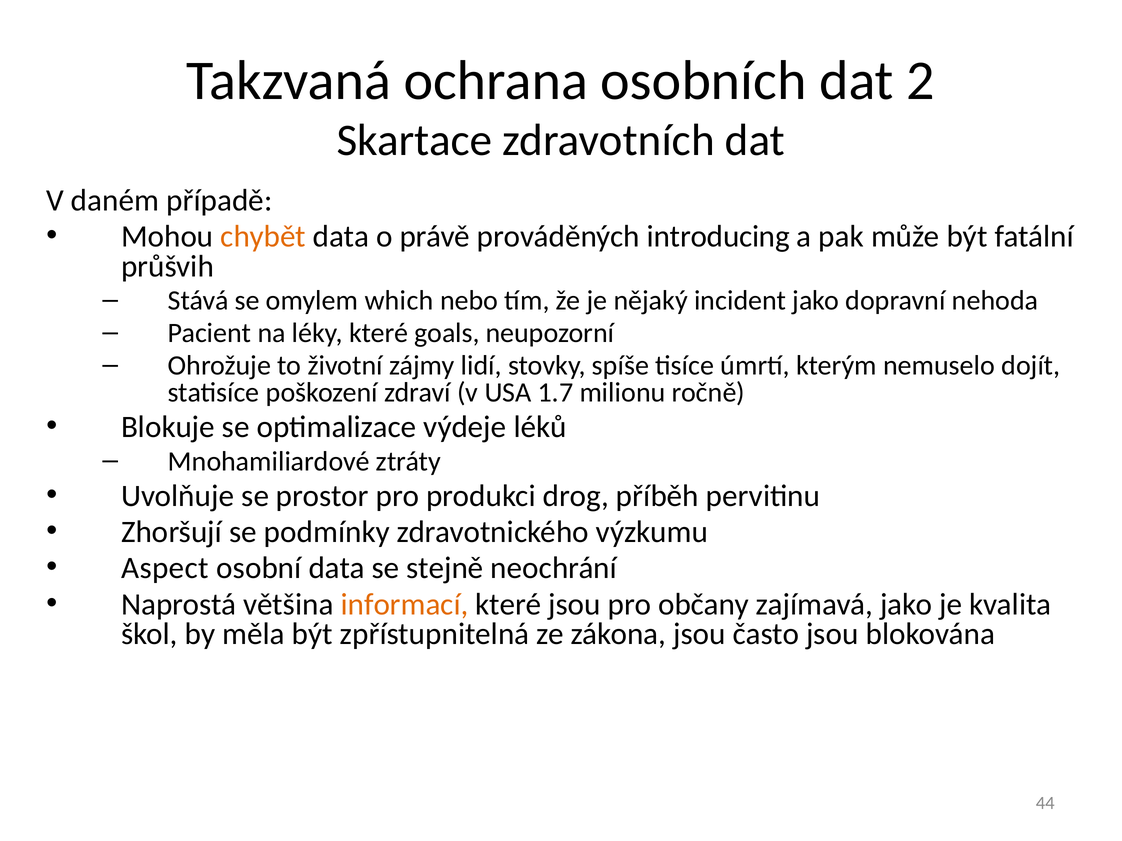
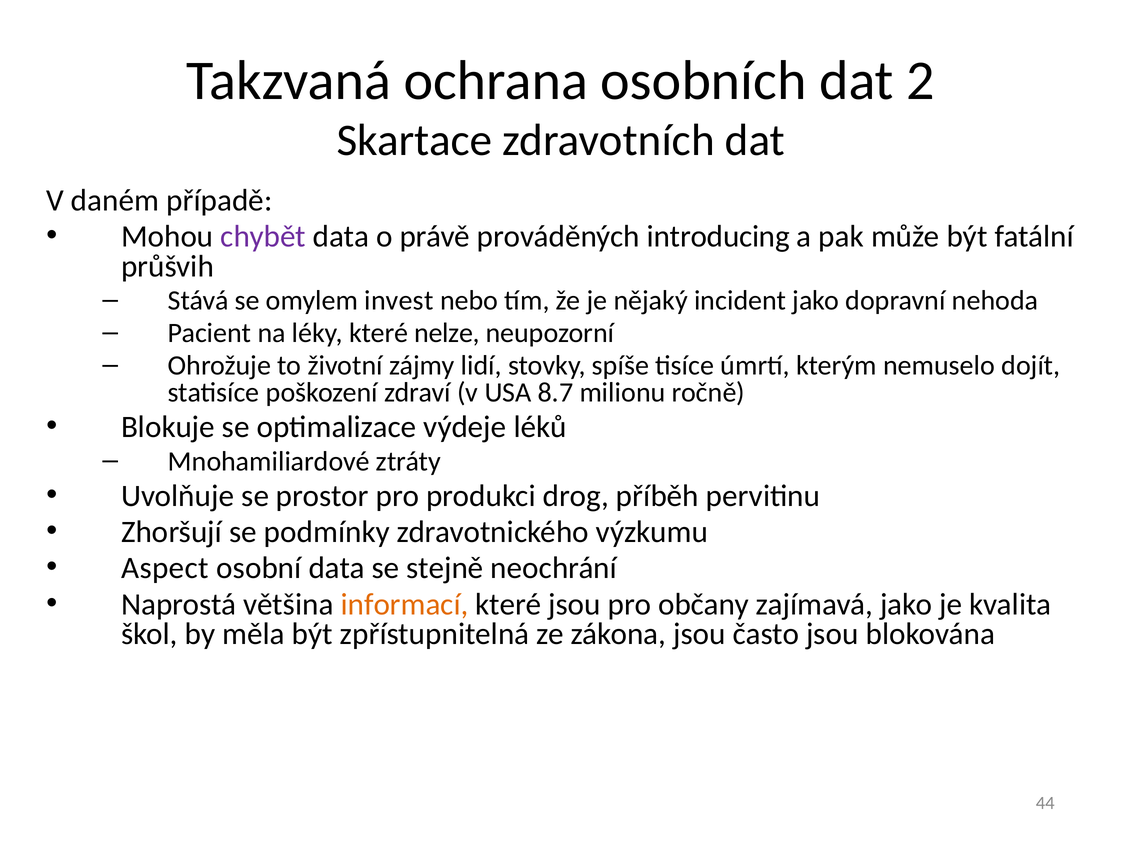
chybět colour: orange -> purple
which: which -> invest
goals: goals -> nelze
1.7: 1.7 -> 8.7
